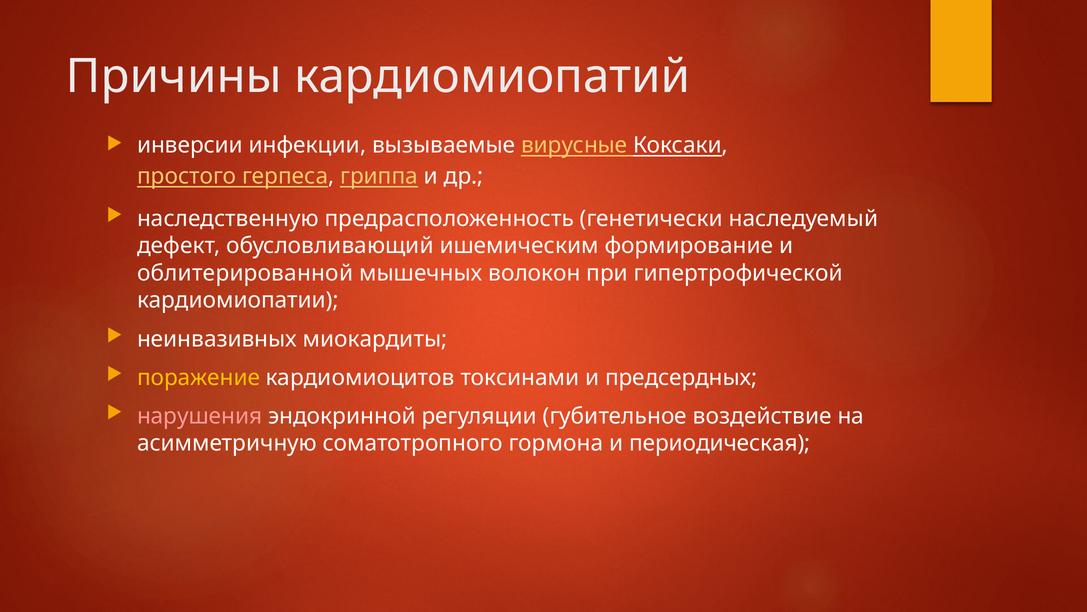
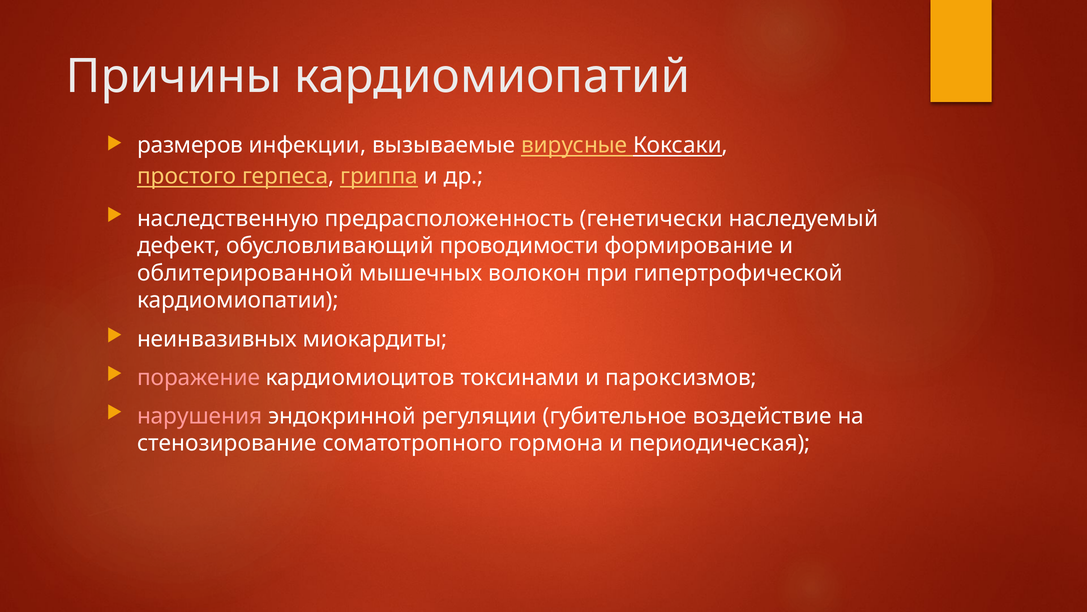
инверсии: инверсии -> размеров
ишемическим: ишемическим -> проводимости
поражение colour: yellow -> pink
предсердных: предсердных -> пароксизмов
асимметричную: асимметричную -> стенозирование
